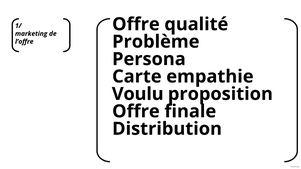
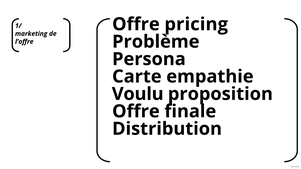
qualité: qualité -> pricing
